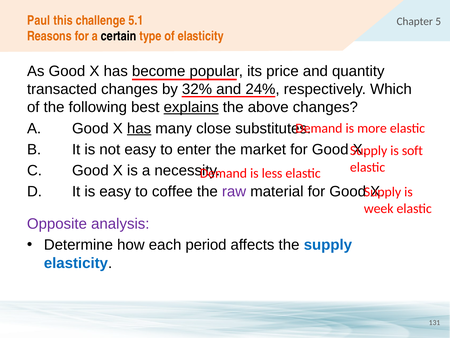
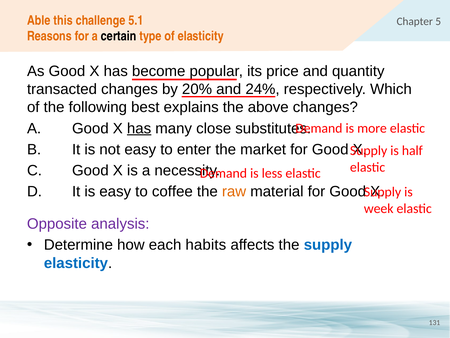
Paul: Paul -> Able
32%: 32% -> 20%
explains underline: present -> none
soft: soft -> half
raw colour: purple -> orange
period: period -> habits
